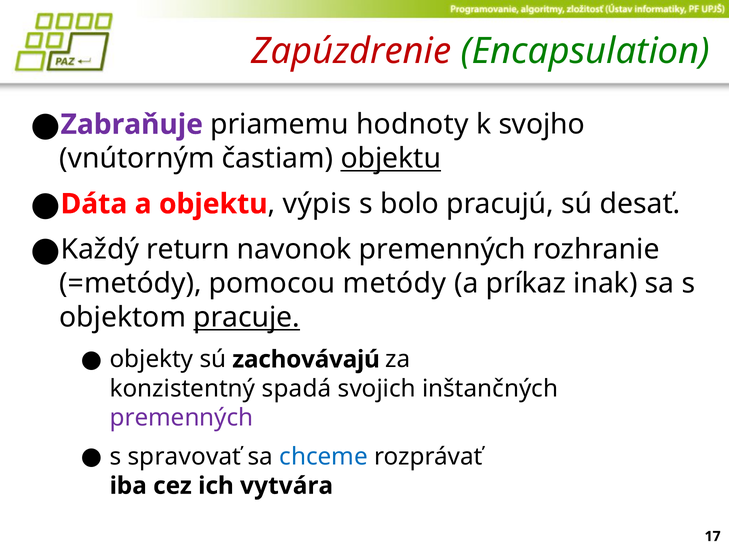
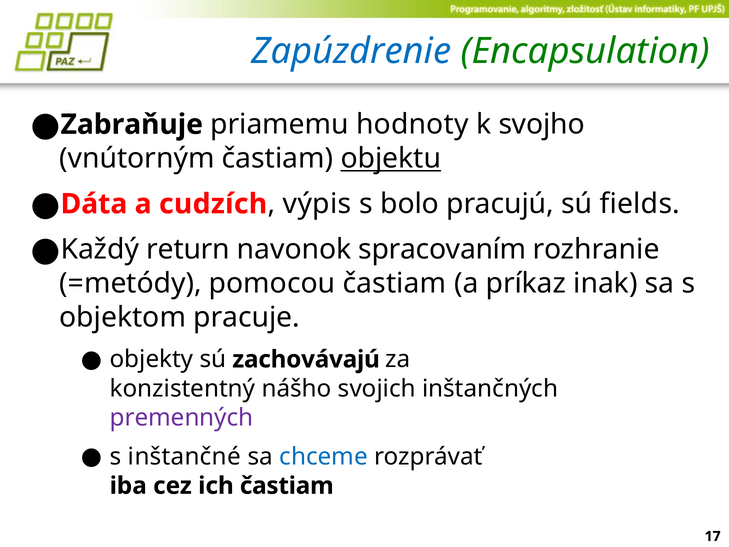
Zapúzdrenie colour: red -> blue
Zabraňuje colour: purple -> black
a objektu: objektu -> cudzích
desať: desať -> fields
navonok premenných: premenných -> spracovaním
pomocou metódy: metódy -> častiam
pracuje underline: present -> none
spadá: spadá -> nášho
spravovať: spravovať -> inštančné
ich vytvára: vytvára -> častiam
